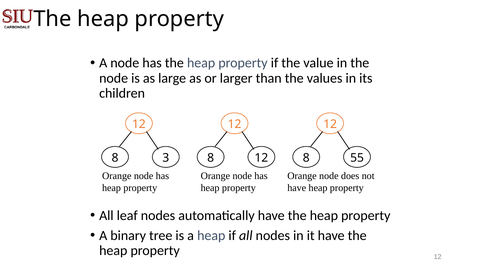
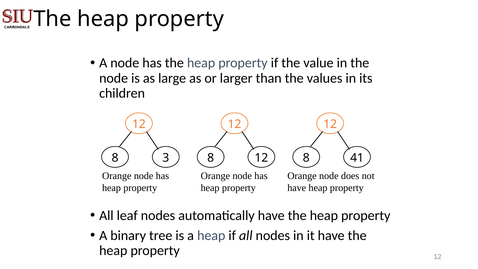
55: 55 -> 41
